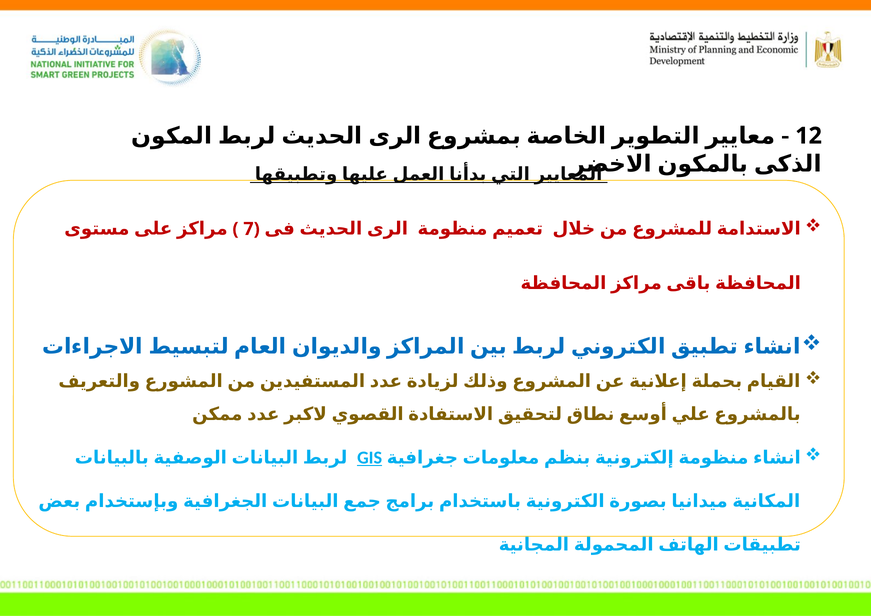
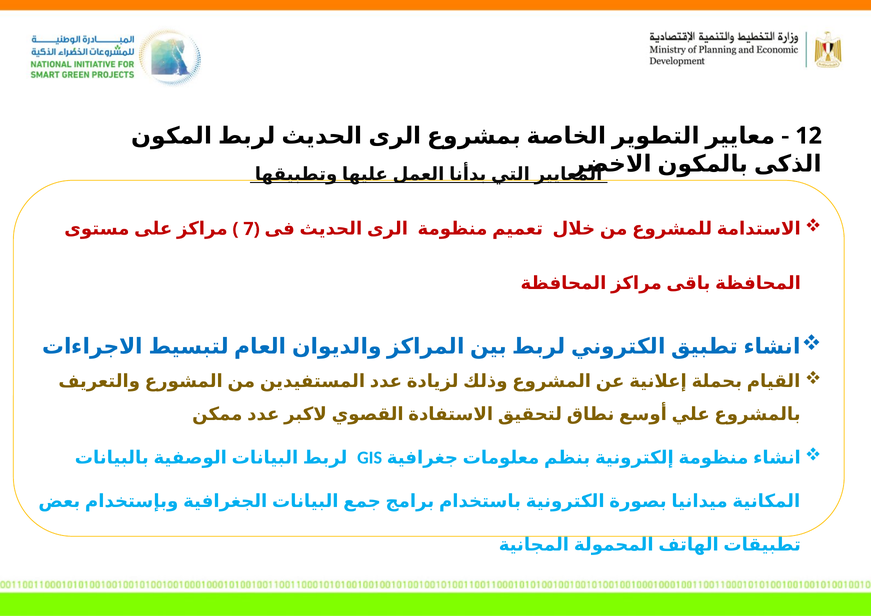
GIS underline: present -> none
